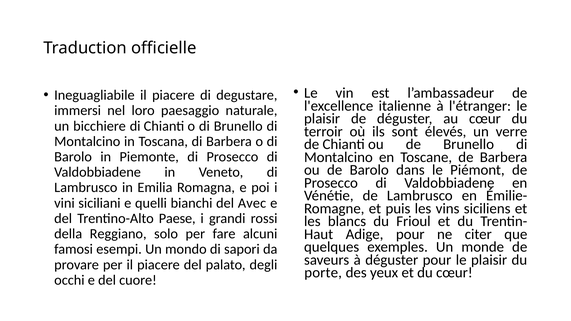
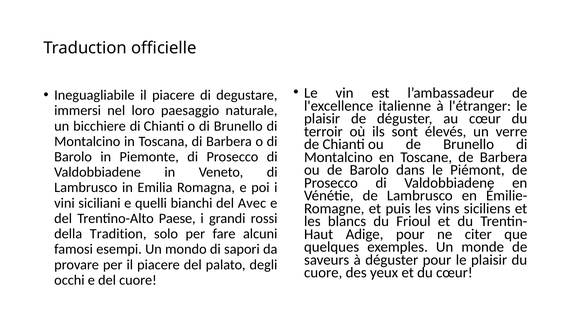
Reggiano: Reggiano -> Tradition
porte at (323, 273): porte -> cuore
